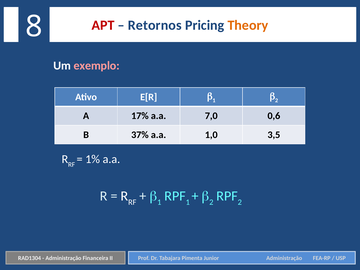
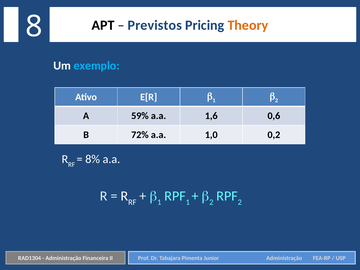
APT colour: red -> black
Retornos: Retornos -> Previstos
exemplo colour: pink -> light blue
17%: 17% -> 59%
7,0: 7,0 -> 1,6
37%: 37% -> 72%
3,5: 3,5 -> 0,2
1%: 1% -> 8%
